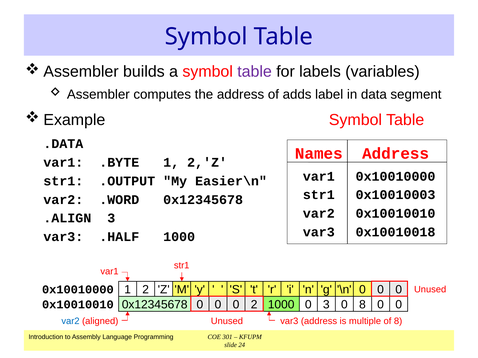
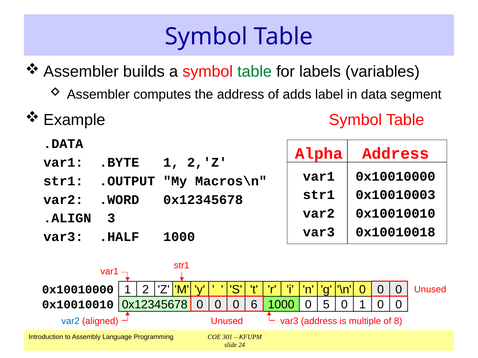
table at (255, 72) colour: purple -> green
Names: Names -> Alpha
Easier\n: Easier\n -> Macros\n
0 2: 2 -> 6
0 3: 3 -> 5
0 8: 8 -> 1
